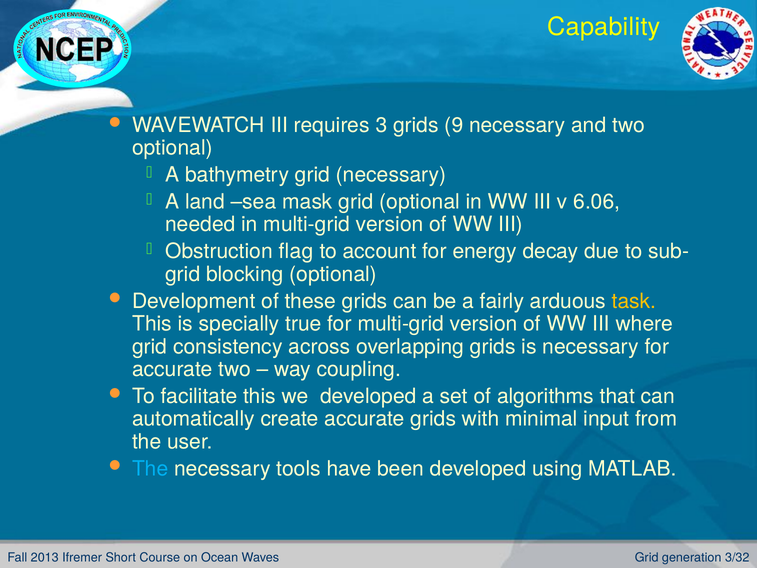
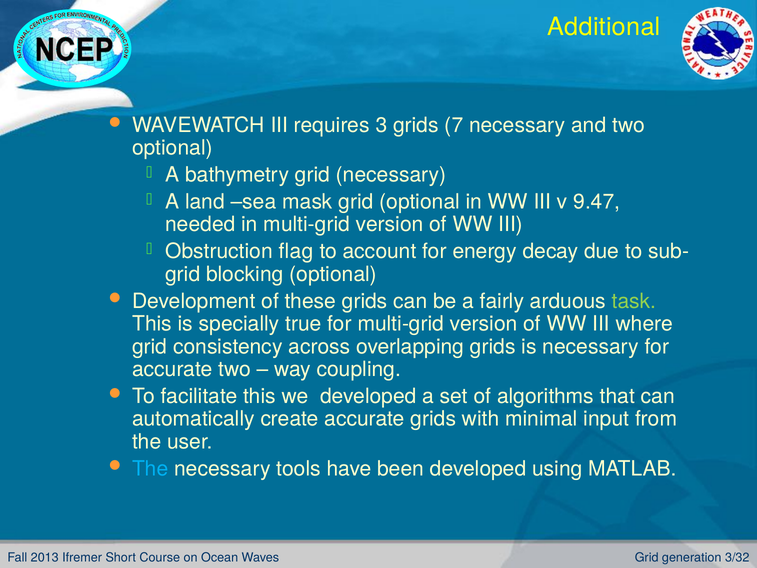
Capability: Capability -> Additional
9: 9 -> 7
6.06: 6.06 -> 9.47
task colour: yellow -> light green
